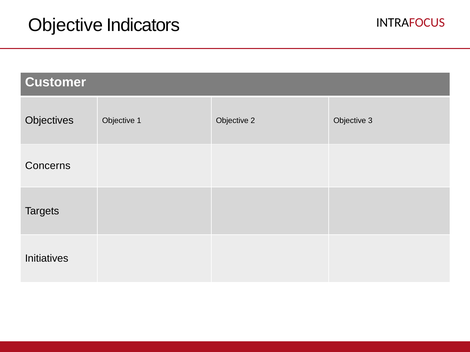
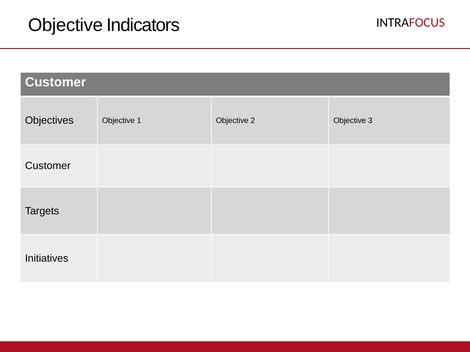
Concerns at (48, 166): Concerns -> Customer
